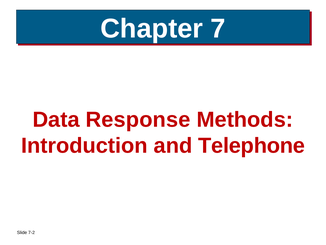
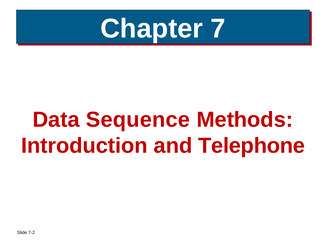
Response: Response -> Sequence
